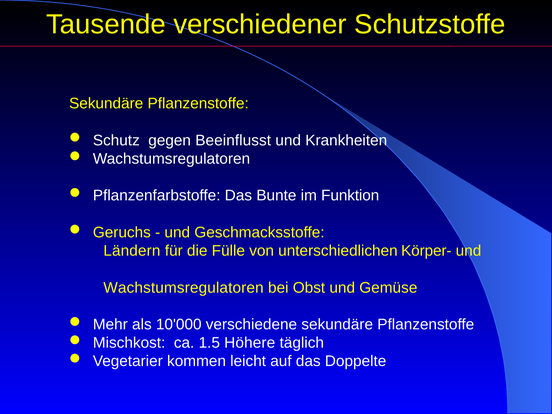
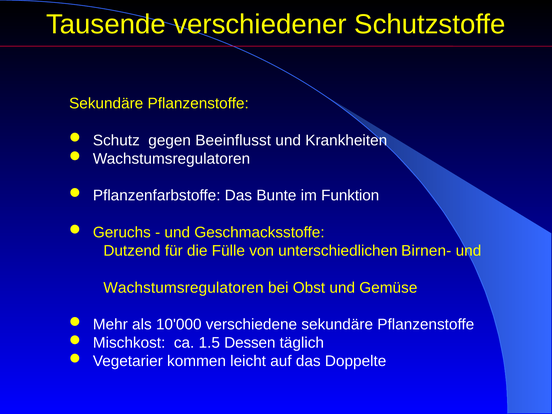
Ländern: Ländern -> Dutzend
Körper-: Körper- -> Birnen-
Höhere: Höhere -> Dessen
